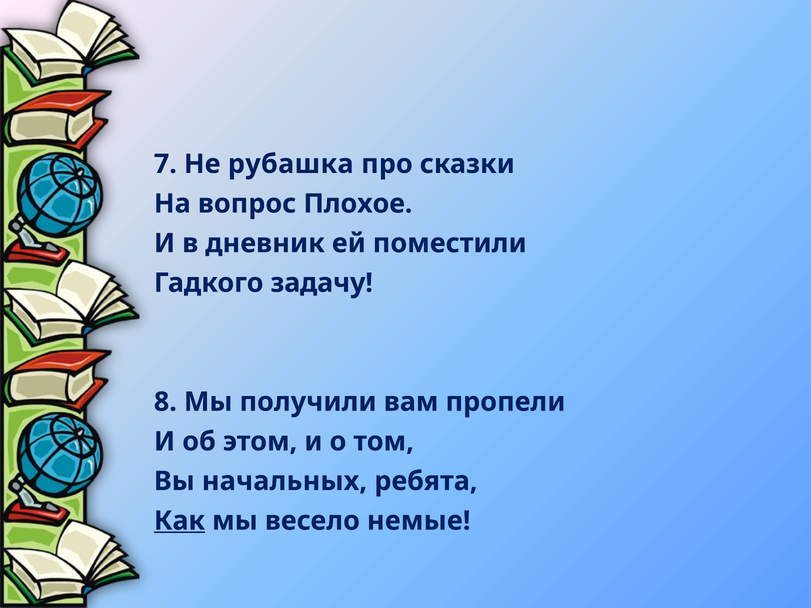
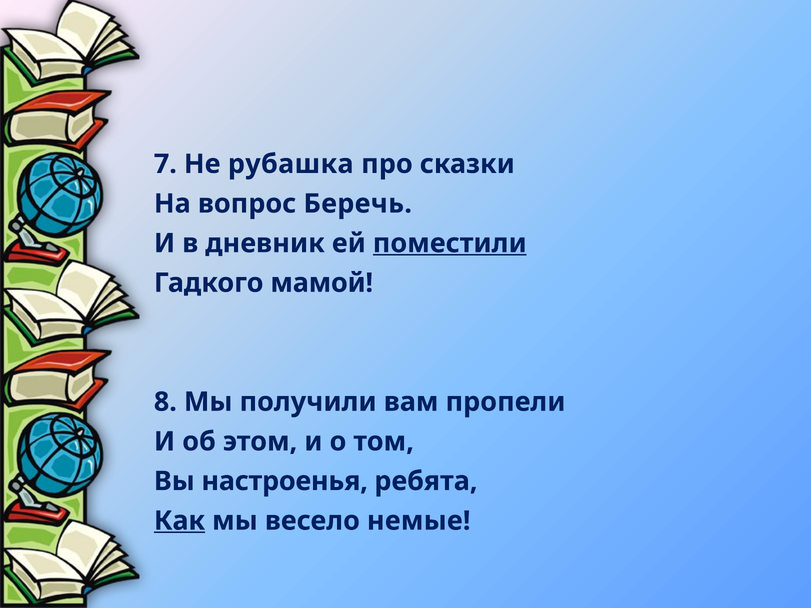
Плохое: Плохое -> Беречь
поместили underline: none -> present
задачу: задачу -> мамой
начальных: начальных -> настроенья
